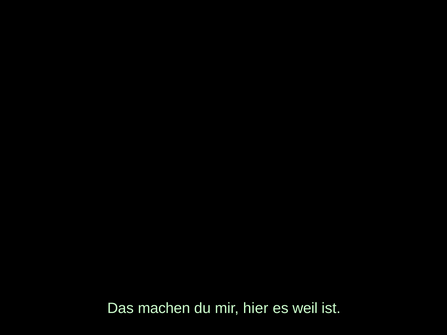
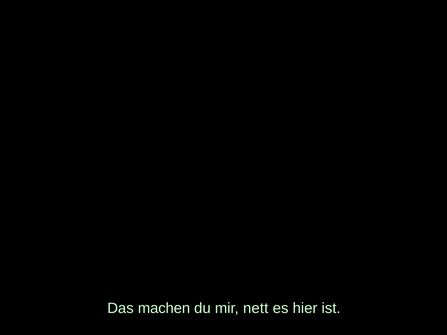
hier: hier -> nett
weil: weil -> hier
